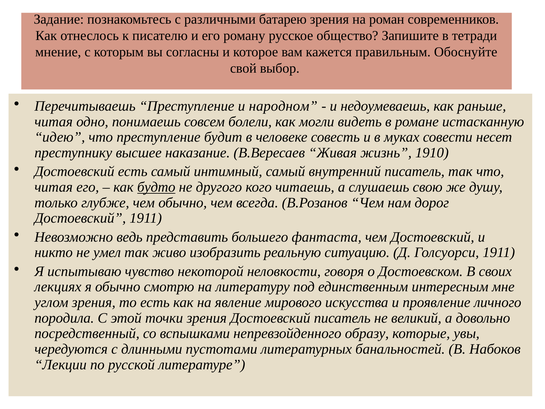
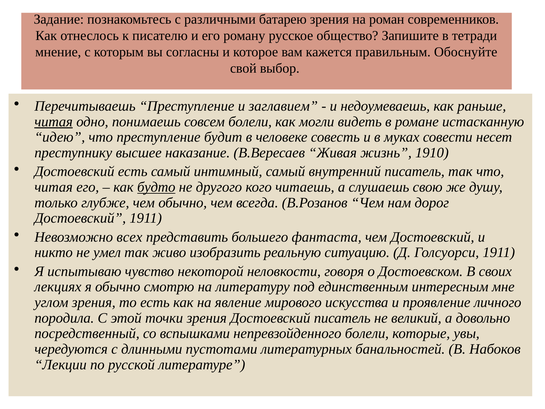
народном: народном -> заглавием
читая at (54, 122) underline: none -> present
ведь: ведь -> всех
непревзойденного образу: образу -> болели
